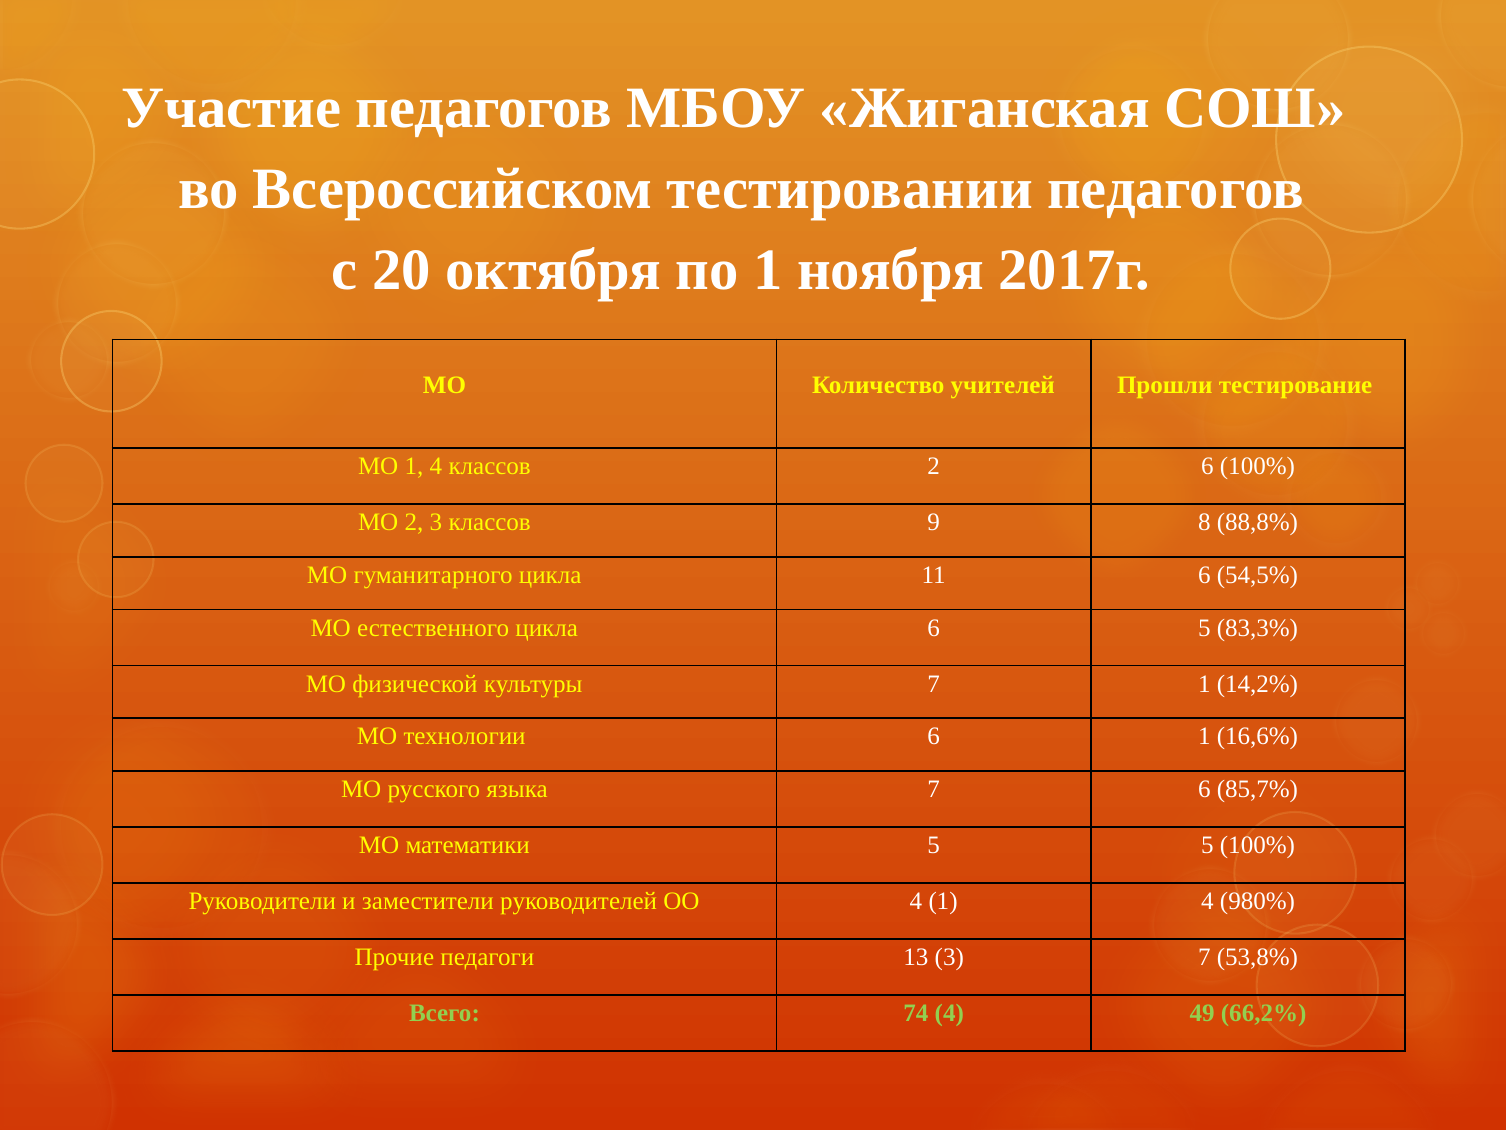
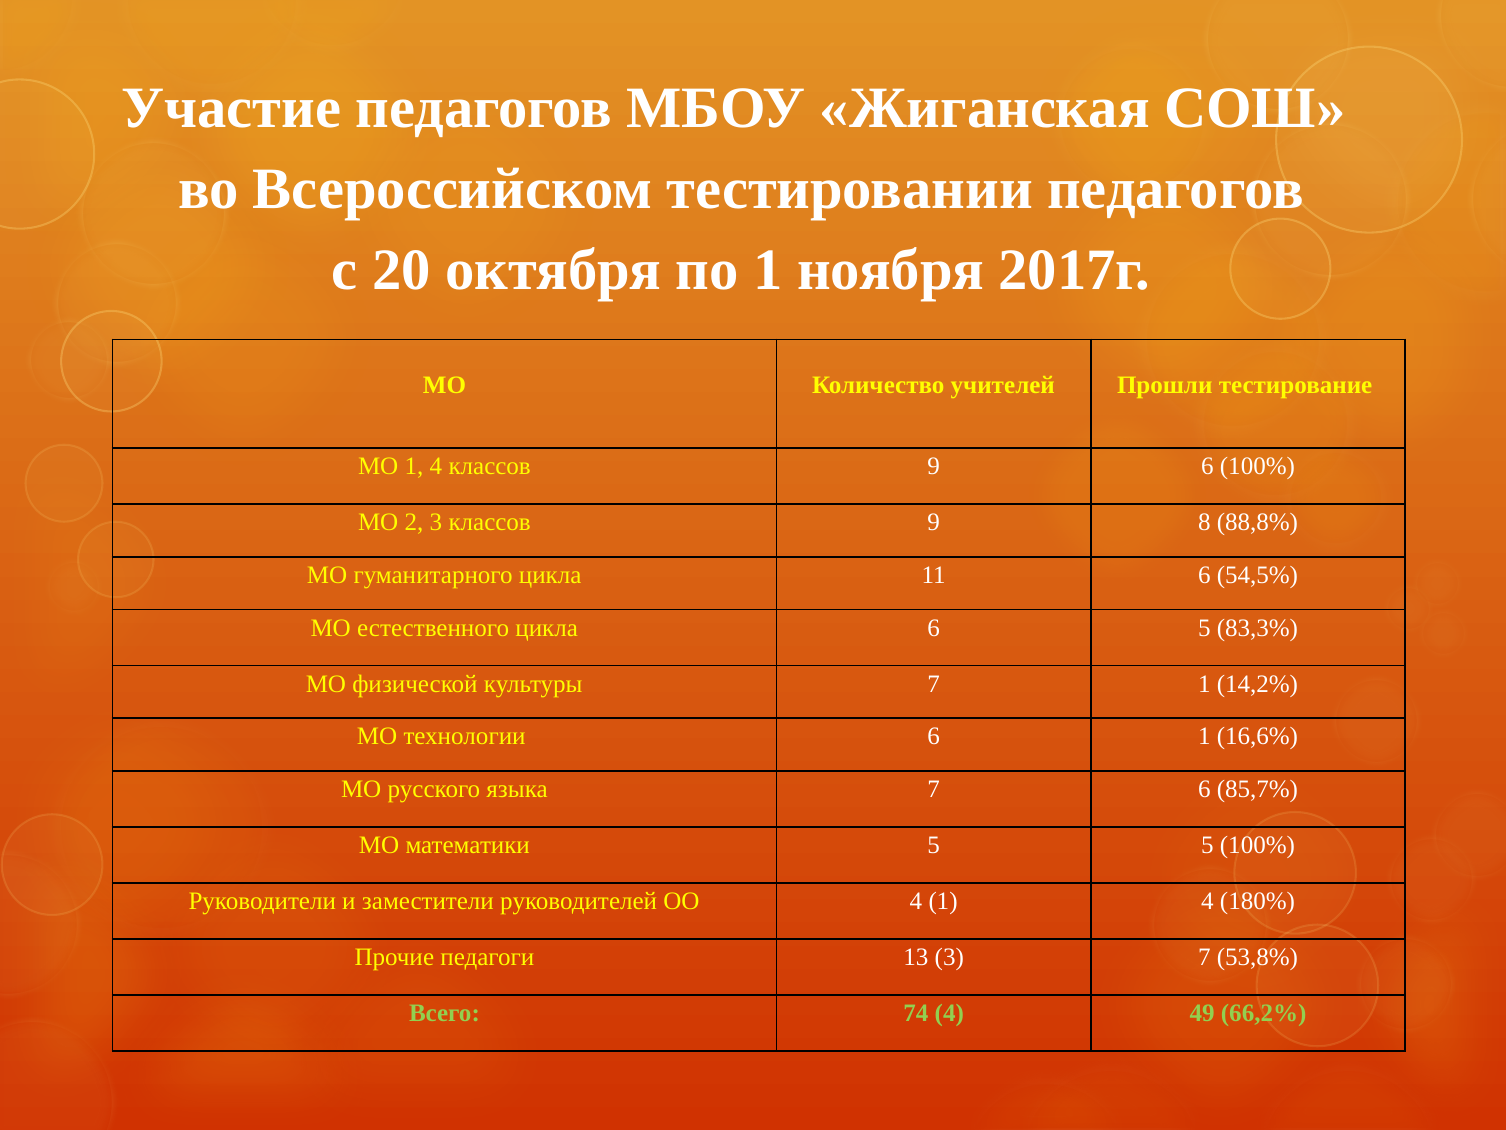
4 классов 2: 2 -> 9
980%: 980% -> 180%
